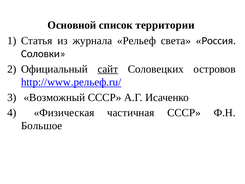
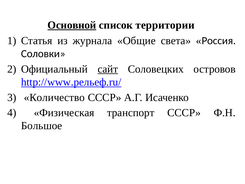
Основной underline: none -> present
Рельеф: Рельеф -> Общие
Возможный: Возможный -> Количество
частичная: частичная -> транспорт
